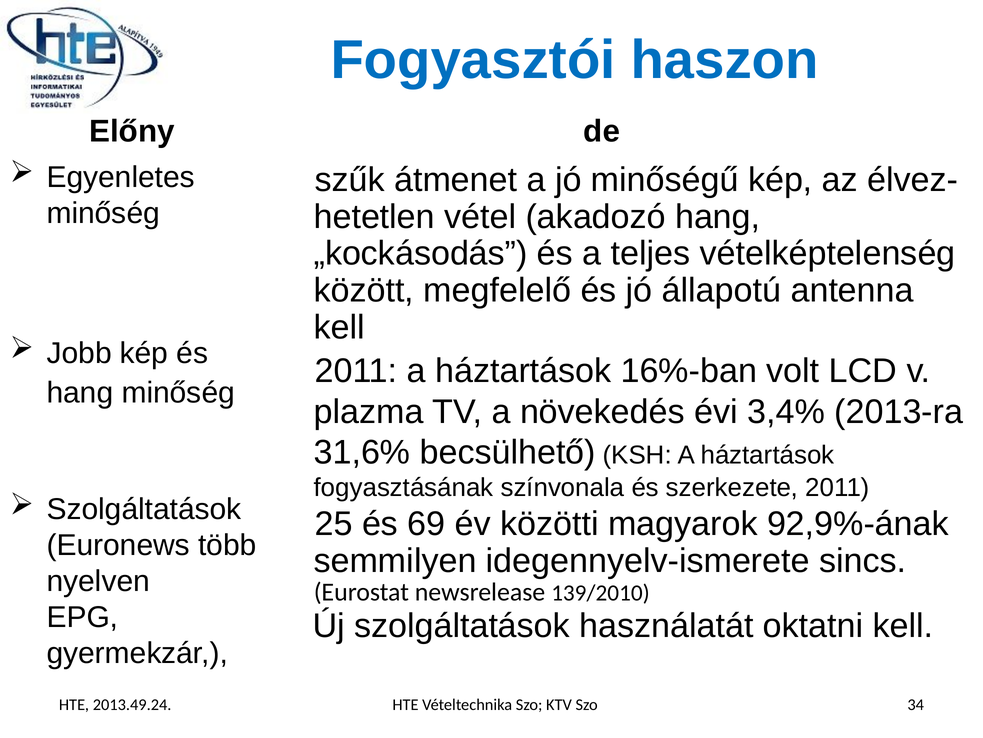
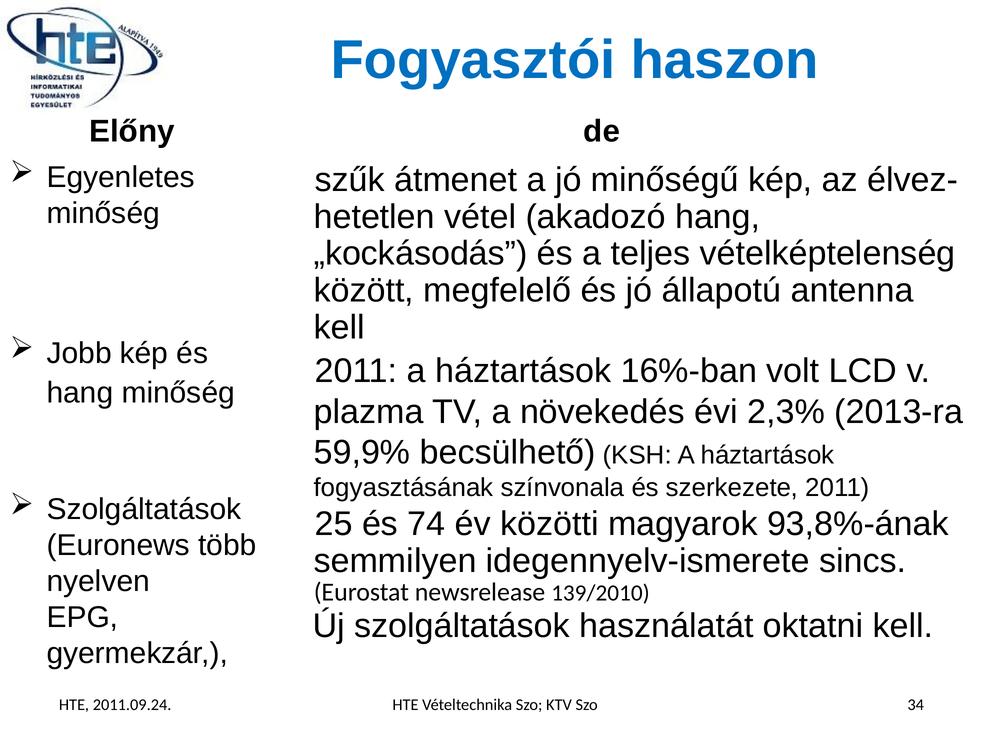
3,4%: 3,4% -> 2,3%
31,6%: 31,6% -> 59,9%
69: 69 -> 74
92,9%-ának: 92,9%-ának -> 93,8%-ának
2013.49.24: 2013.49.24 -> 2011.09.24
